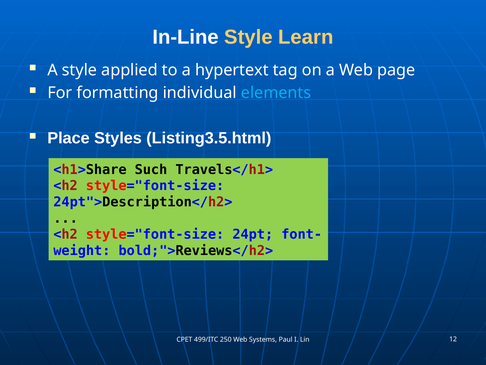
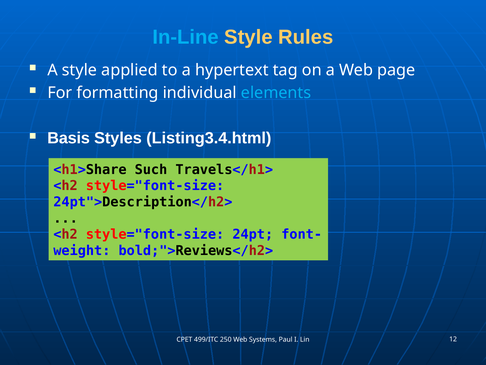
In-Line colour: white -> light blue
Learn: Learn -> Rules
Place: Place -> Basis
Listing3.5.html: Listing3.5.html -> Listing3.4.html
